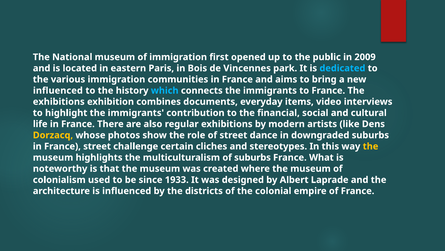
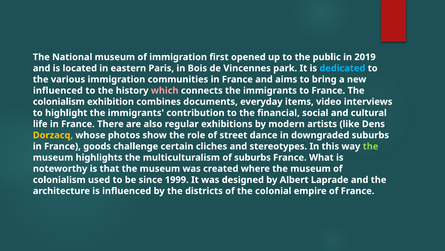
2009: 2009 -> 2019
which colour: light blue -> pink
exhibitions at (59, 101): exhibitions -> colonialism
France street: street -> goods
the at (371, 146) colour: yellow -> light green
1933: 1933 -> 1999
